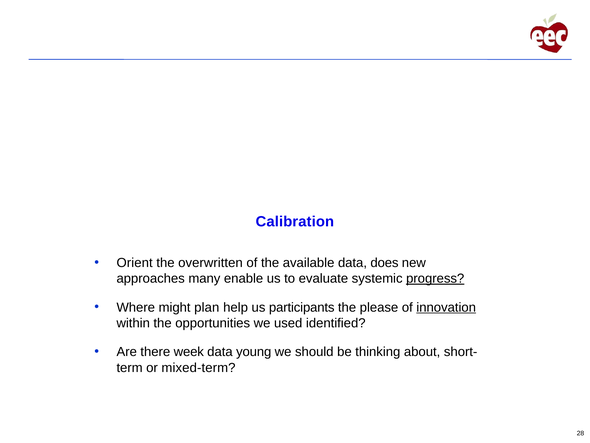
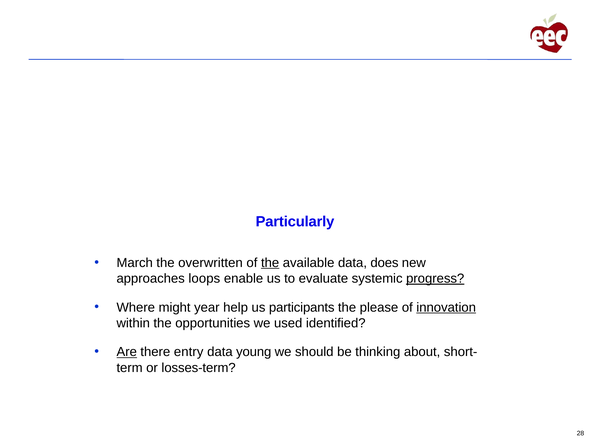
Calibration: Calibration -> Particularly
Orient: Orient -> March
the at (270, 262) underline: none -> present
many: many -> loops
plan: plan -> year
Are underline: none -> present
week: week -> entry
mixed-term: mixed-term -> losses-term
